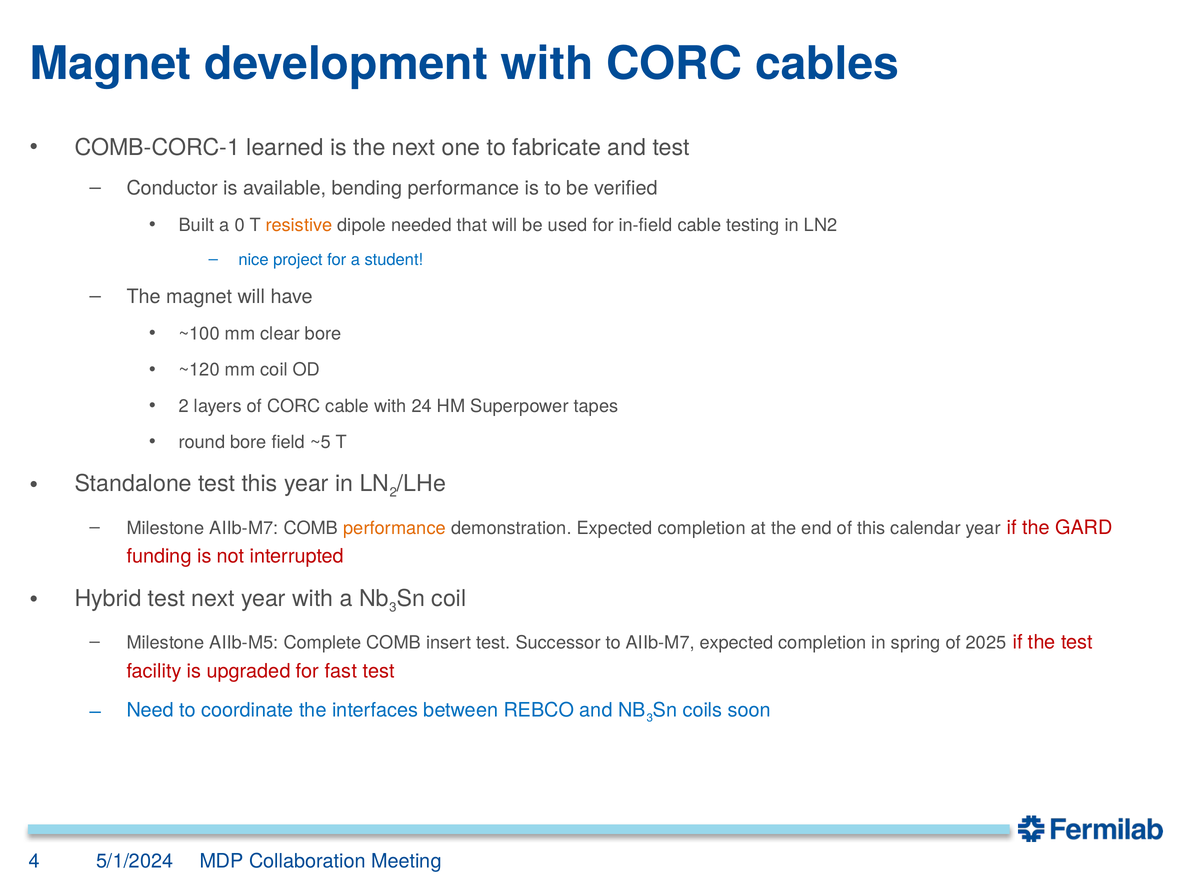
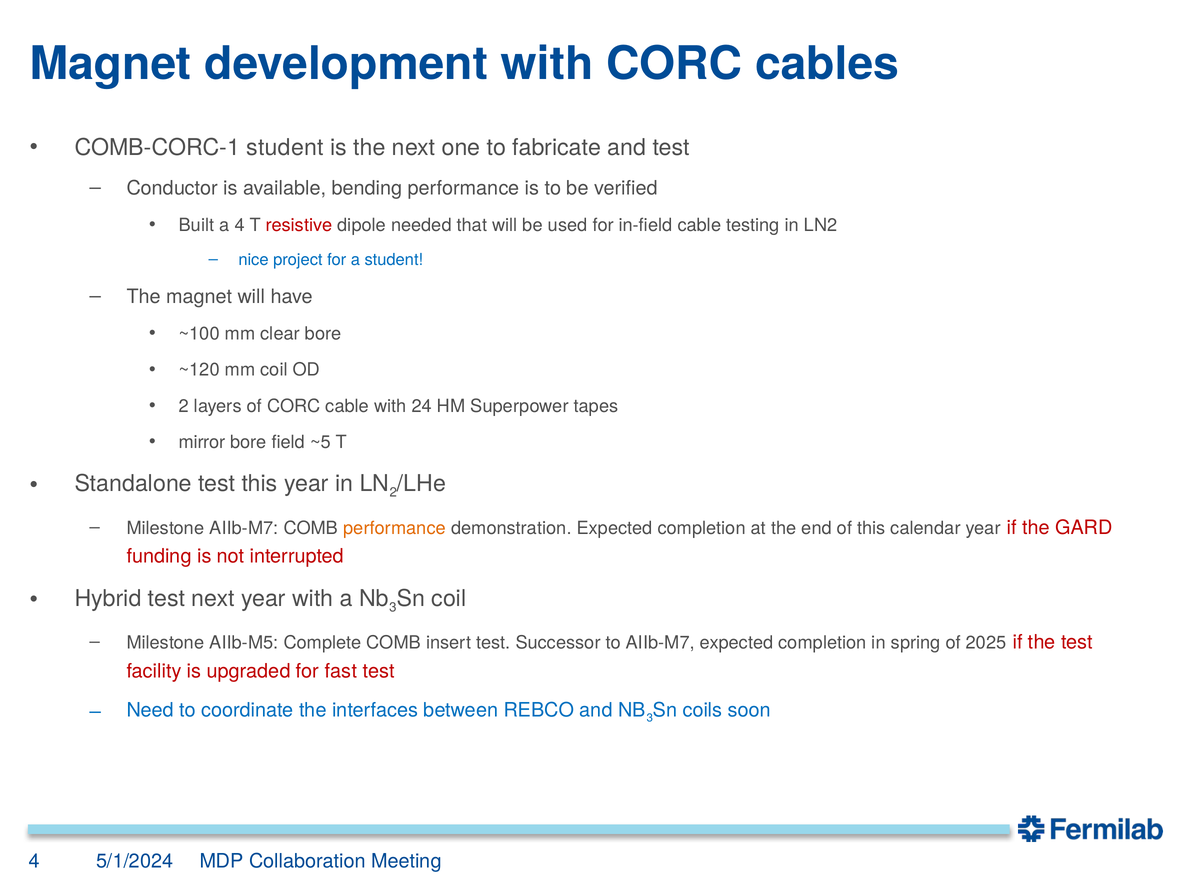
COMB-CORC-1 learned: learned -> student
a 0: 0 -> 4
resistive colour: orange -> red
round: round -> mirror
